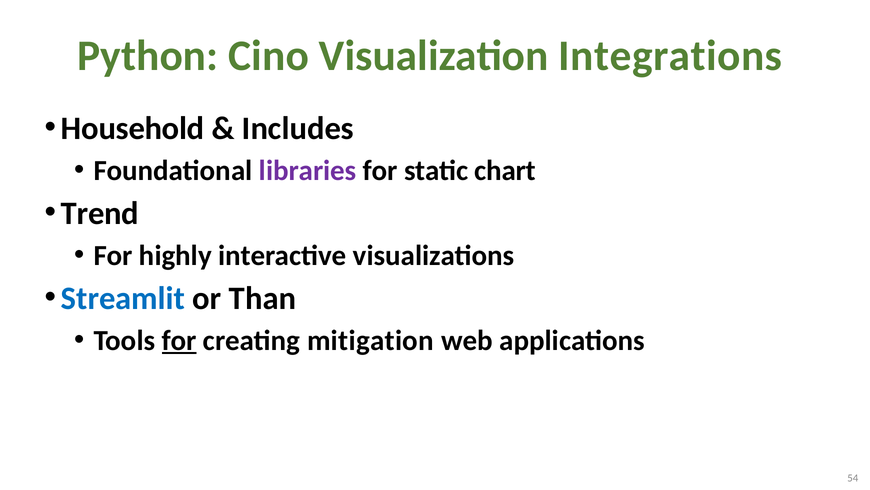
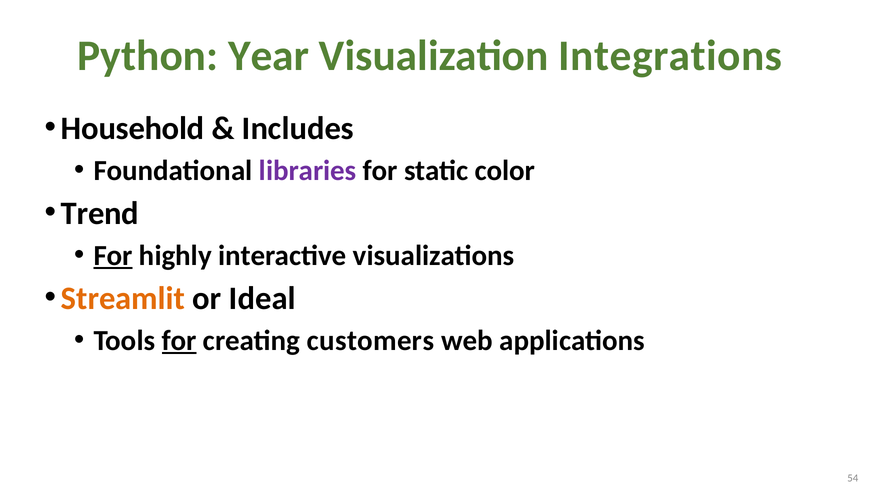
Cino: Cino -> Year
chart: chart -> color
For at (113, 255) underline: none -> present
Streamlit colour: blue -> orange
Than: Than -> Ideal
mitigation: mitigation -> customers
